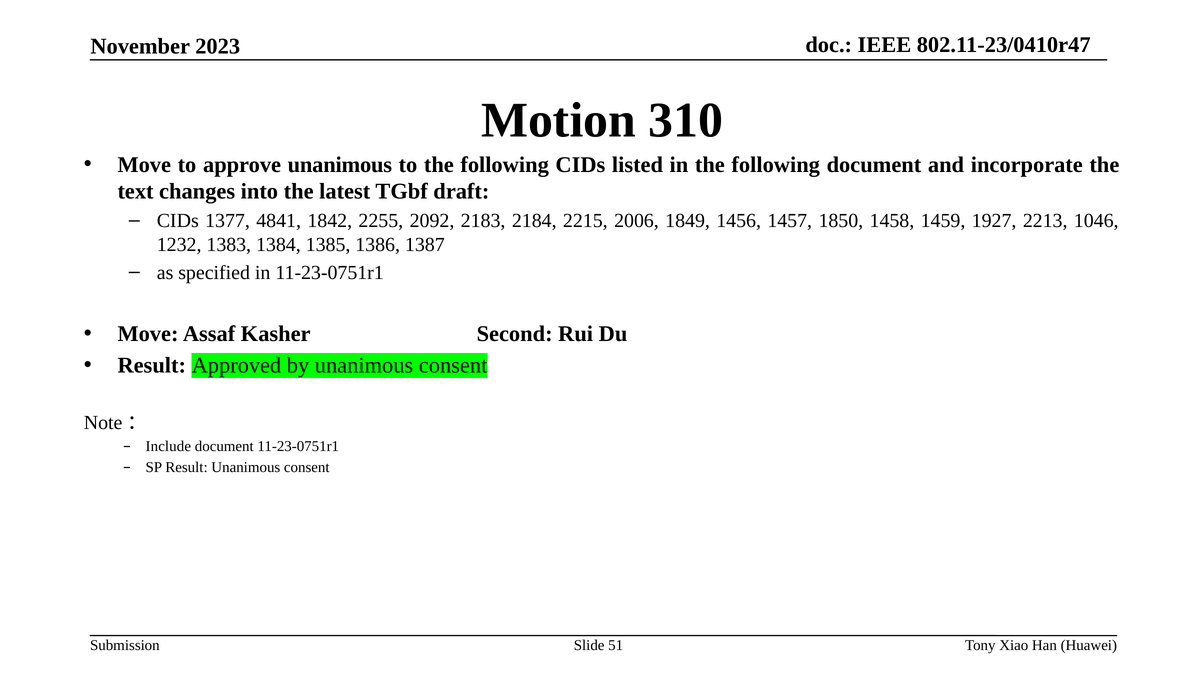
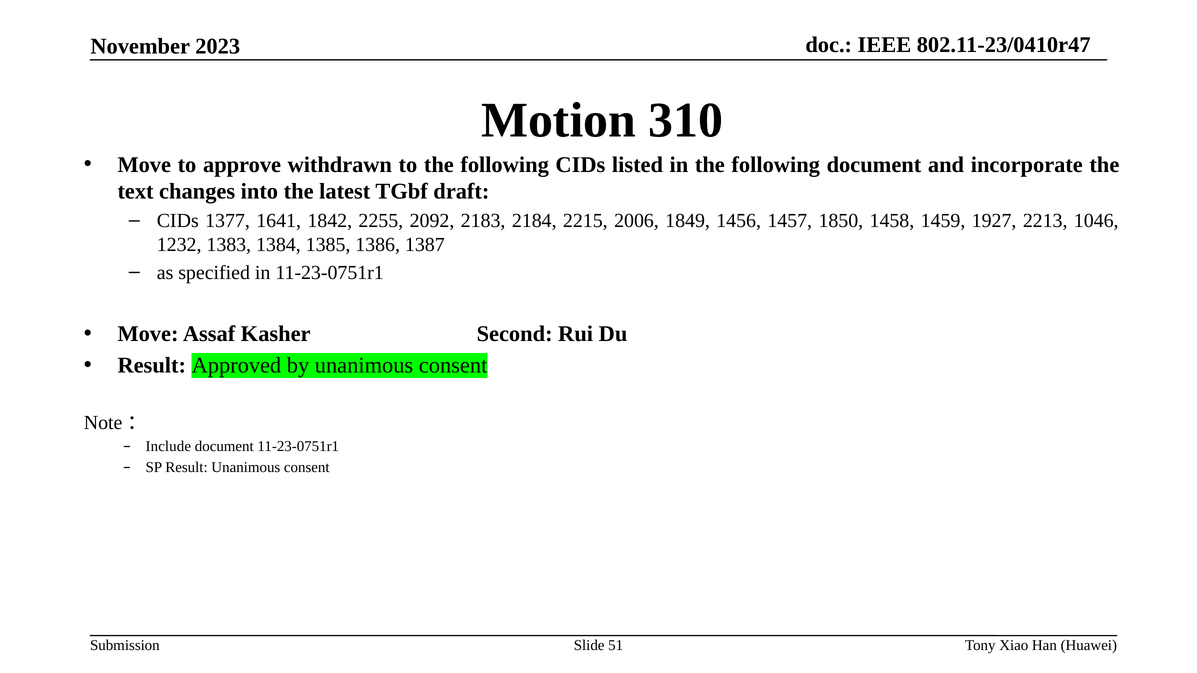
approve unanimous: unanimous -> withdrawn
4841: 4841 -> 1641
